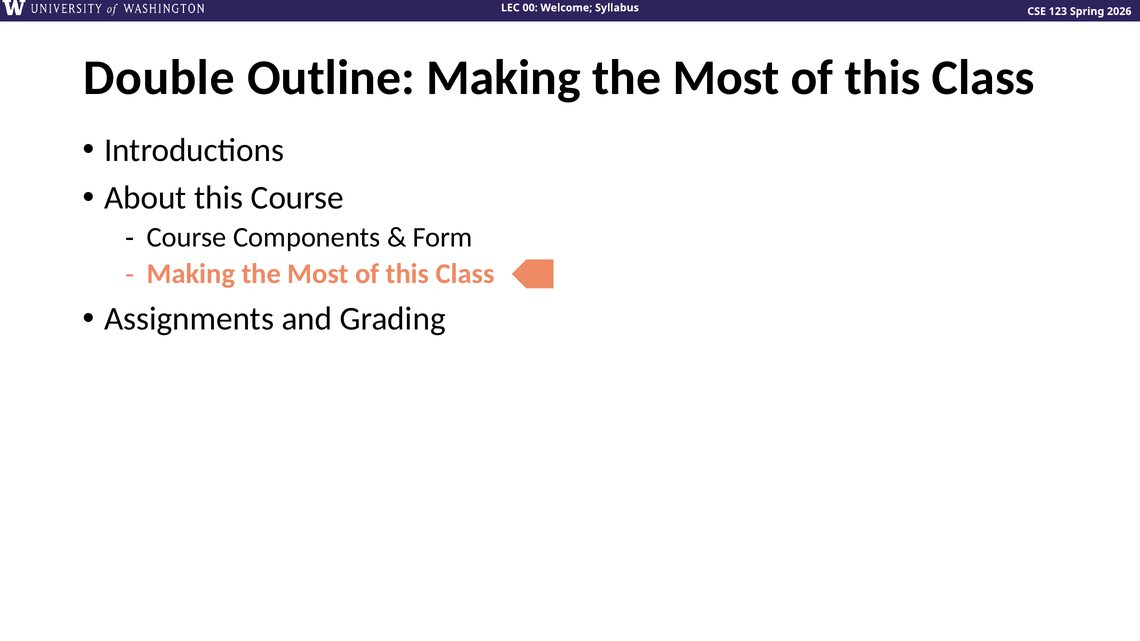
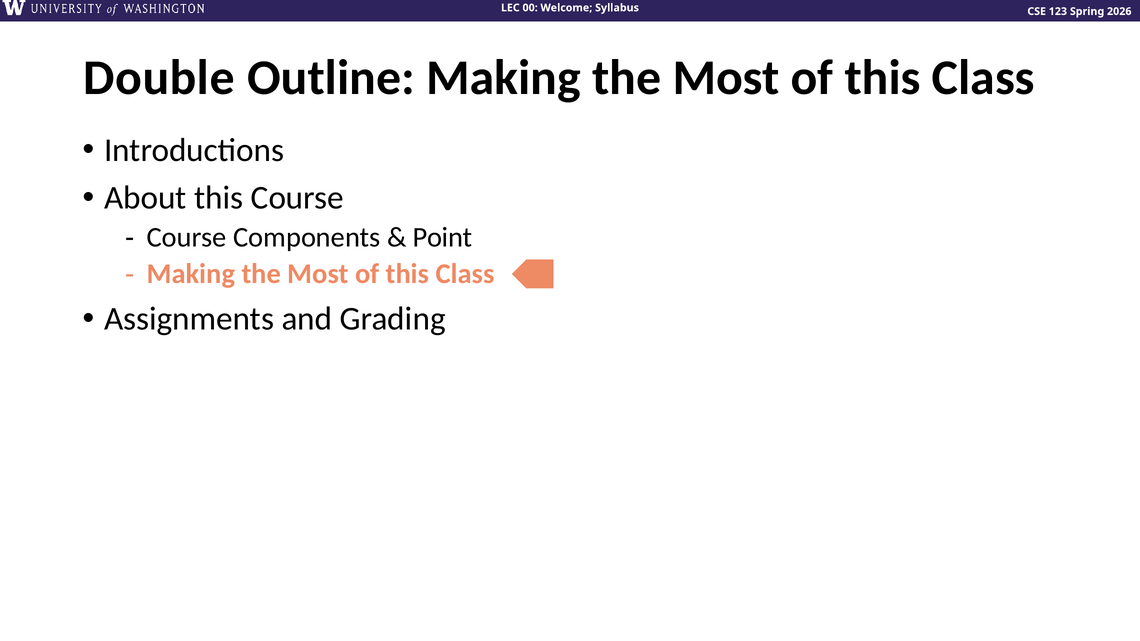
Form: Form -> Point
